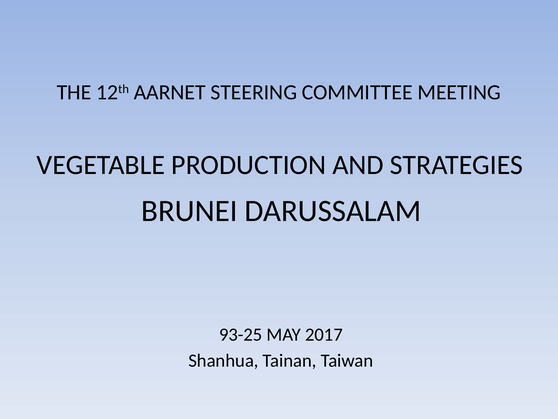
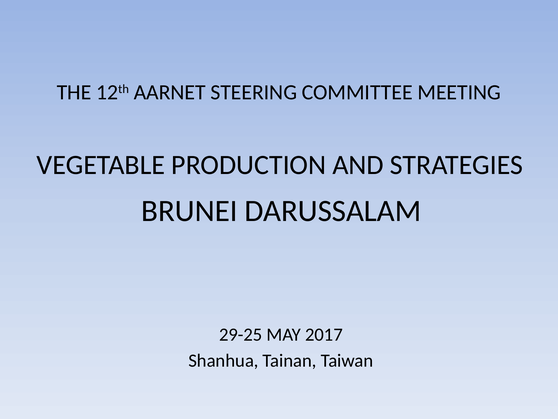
93-25: 93-25 -> 29-25
